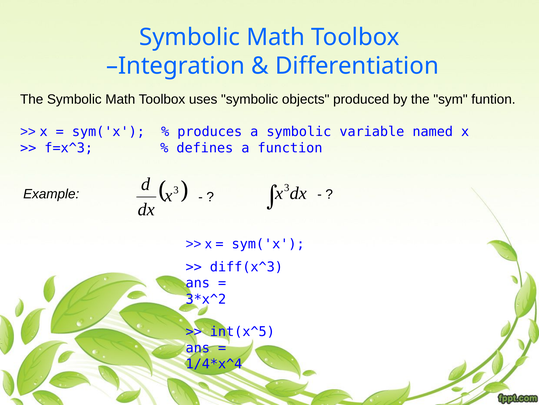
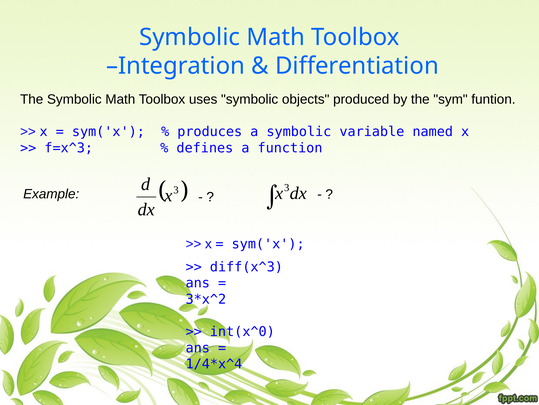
int(x^5: int(x^5 -> int(x^0
